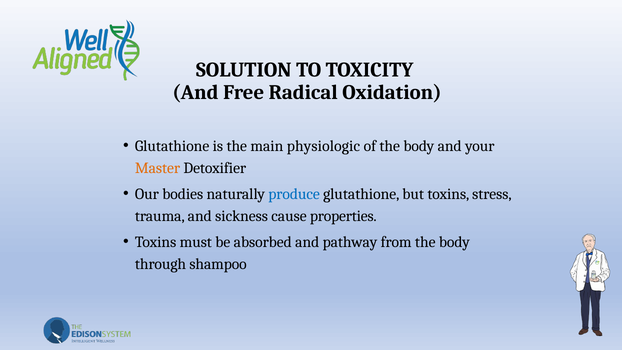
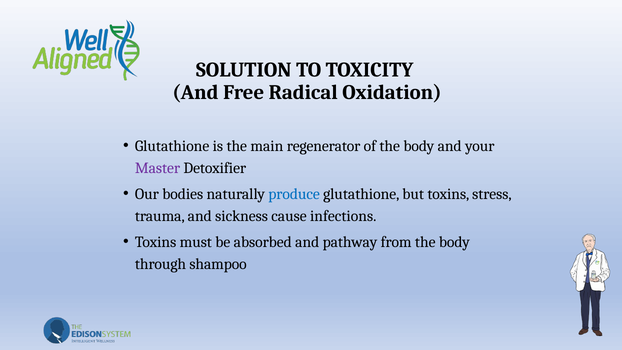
physiologic: physiologic -> regenerator
Master colour: orange -> purple
properties: properties -> infections
